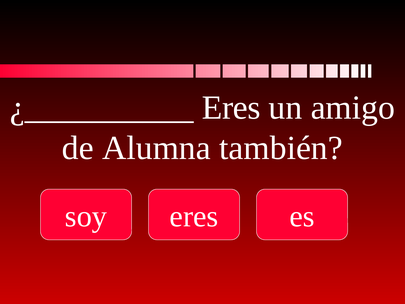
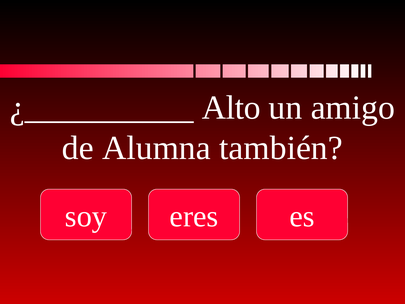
Eres at (231, 107): Eres -> Alto
